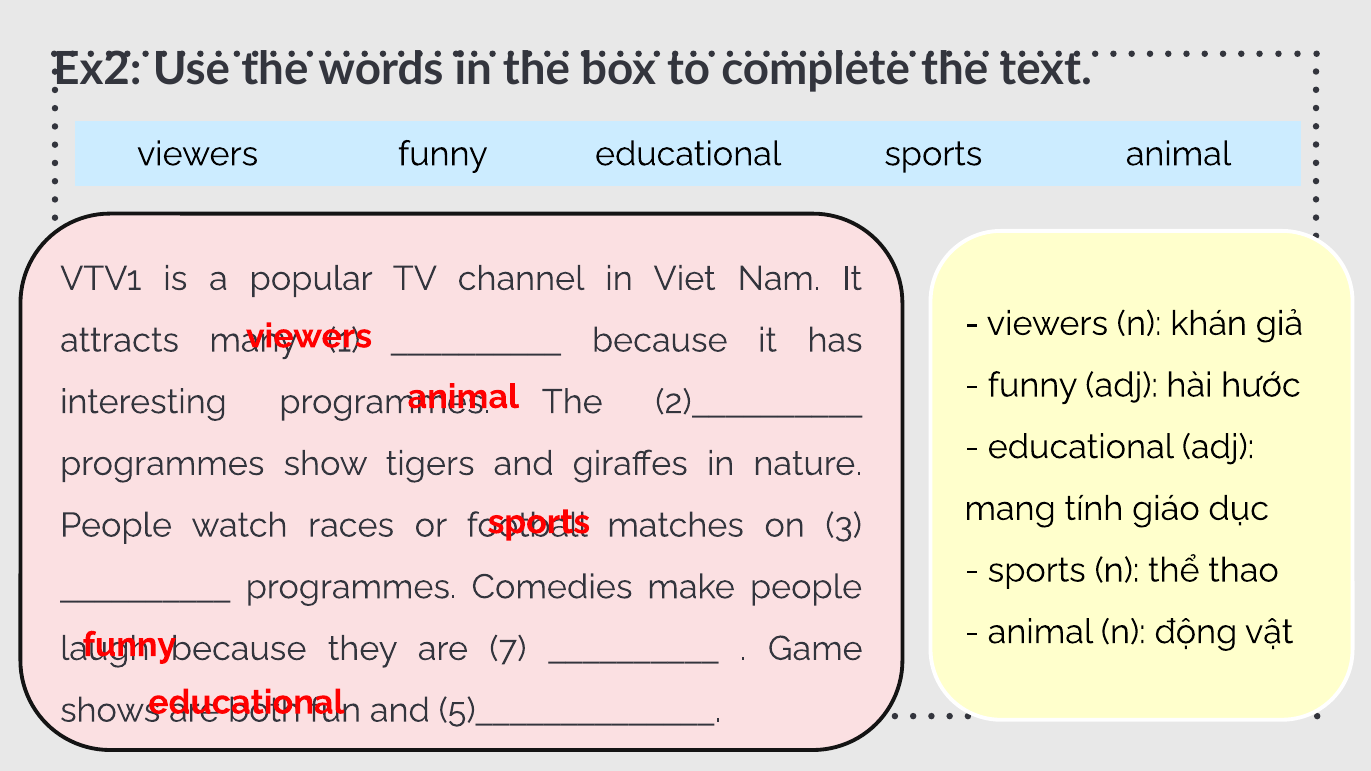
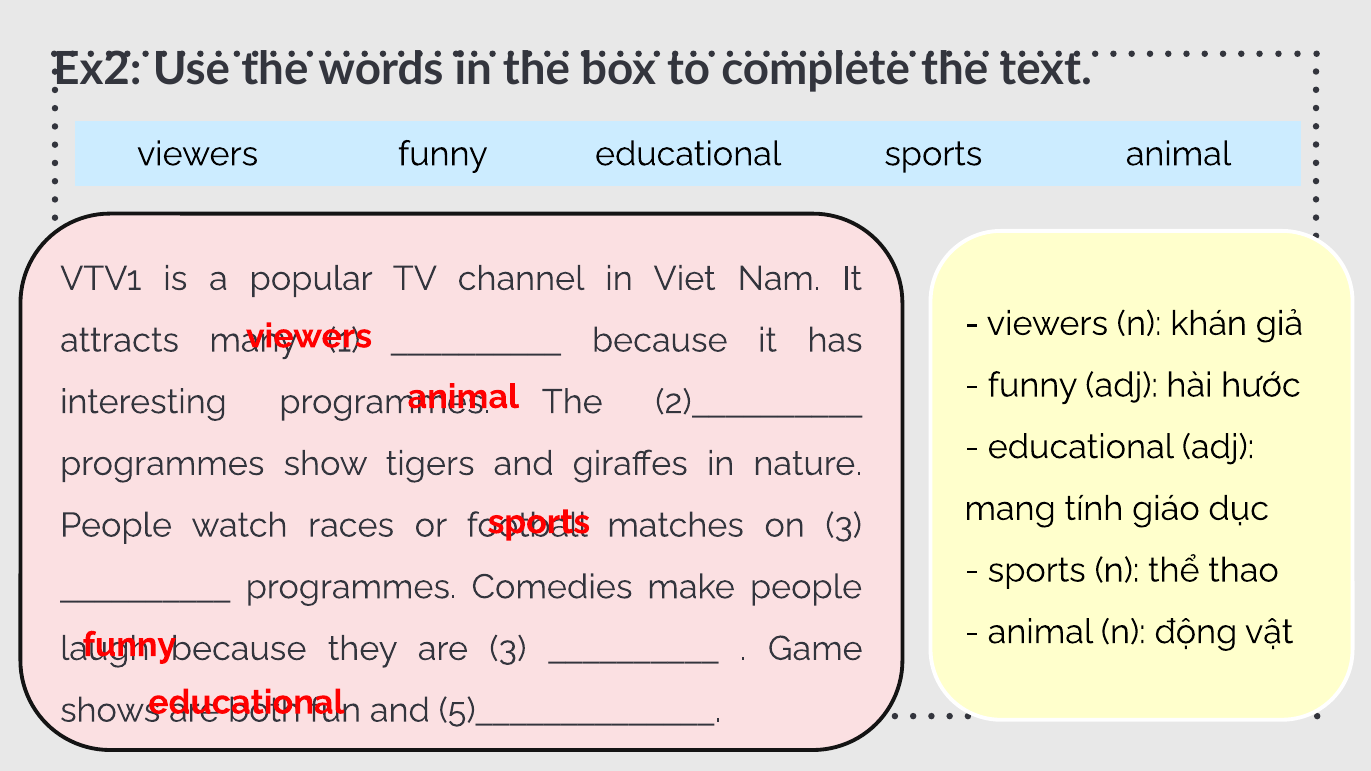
are 7: 7 -> 3
